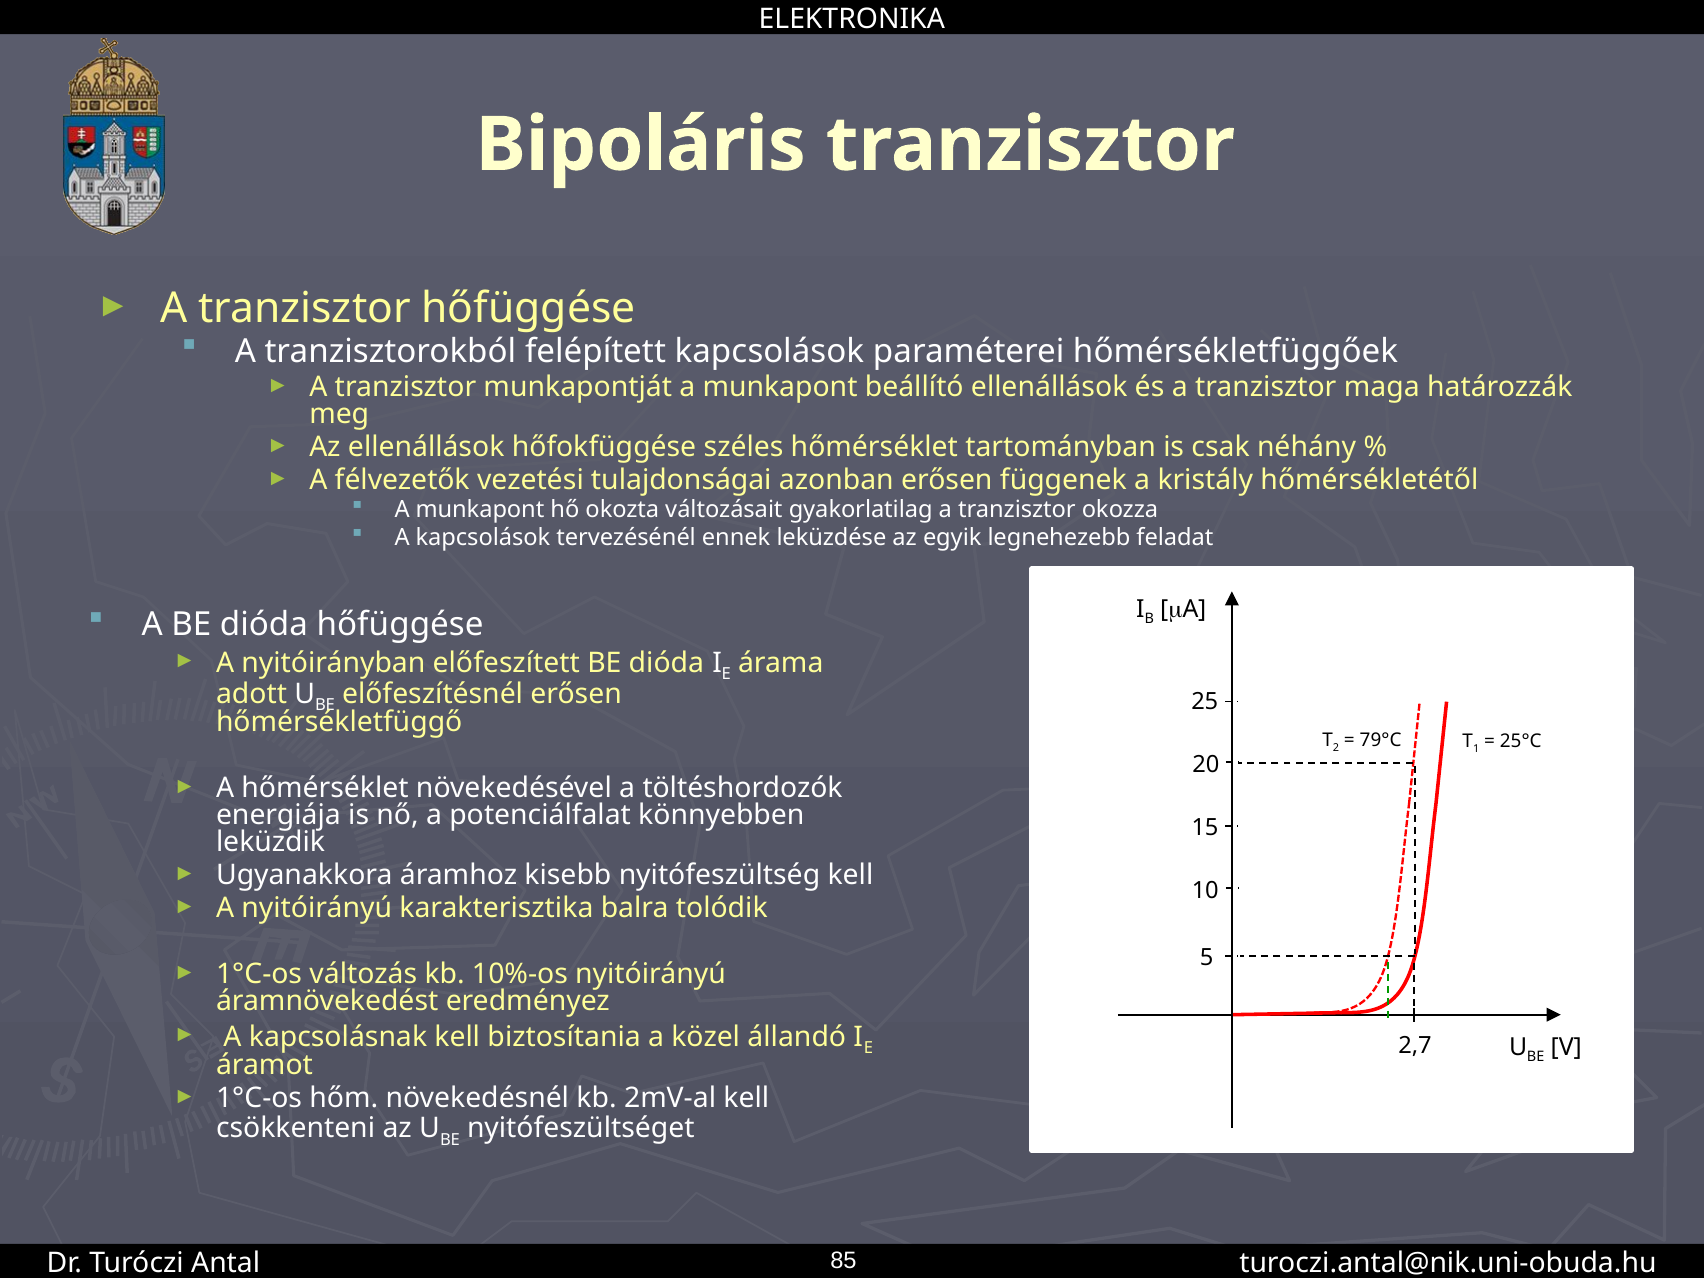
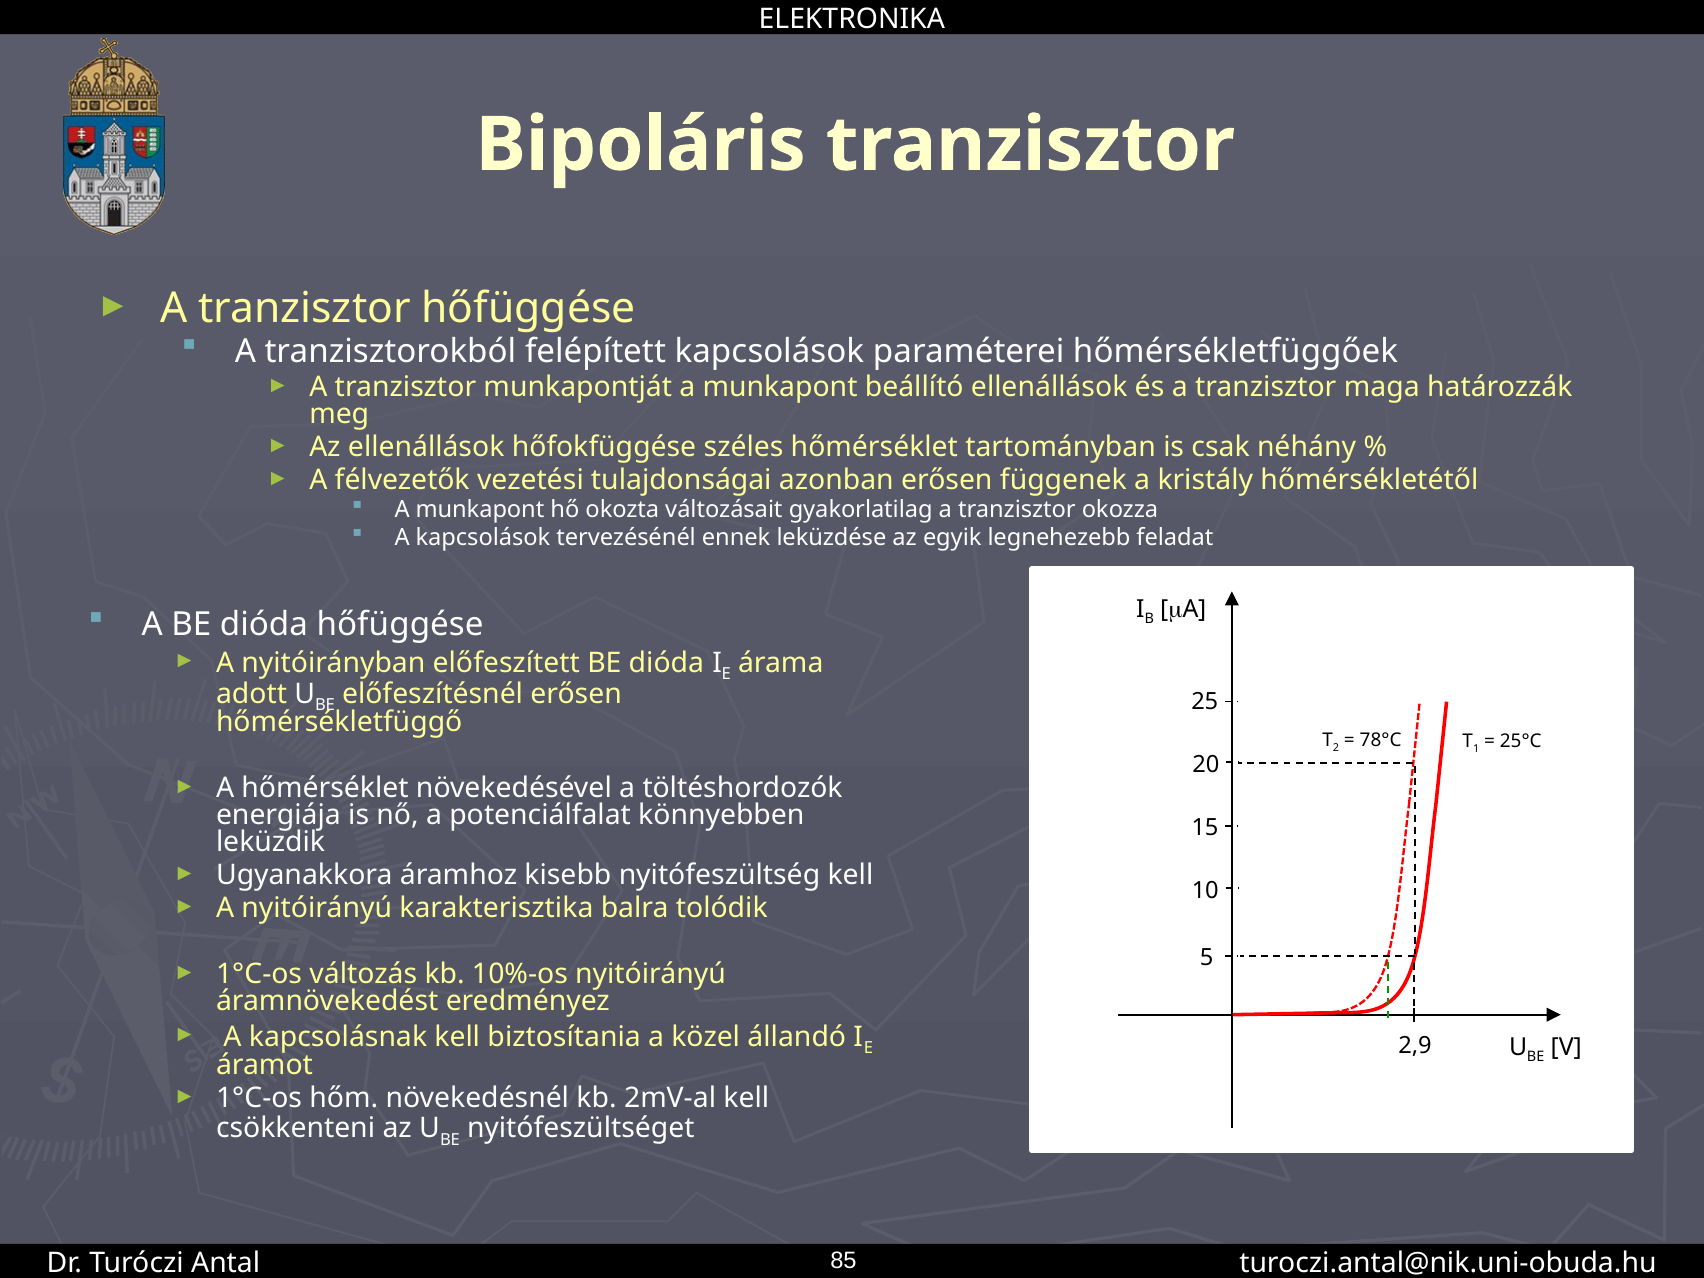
79°C: 79°C -> 78°C
2,7: 2,7 -> 2,9
